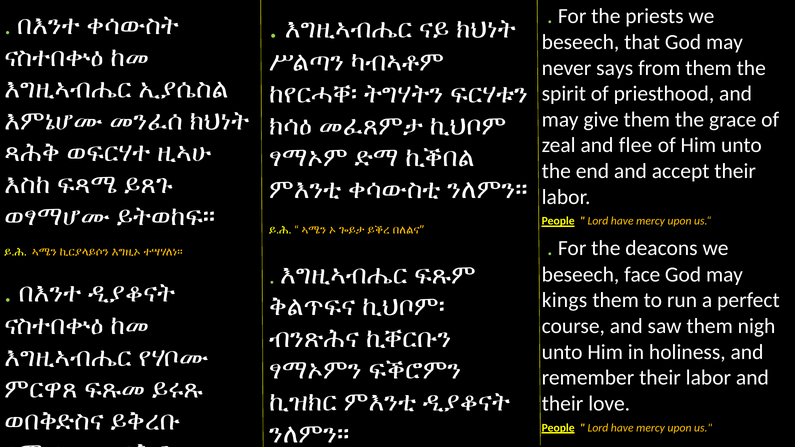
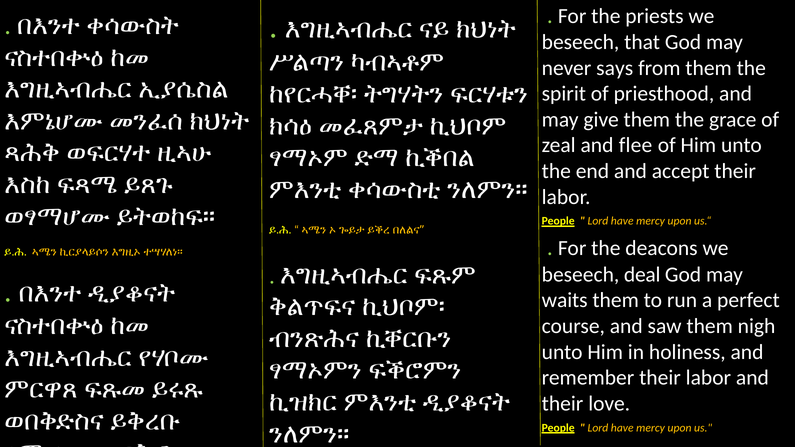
face: face -> deal
kings: kings -> waits
